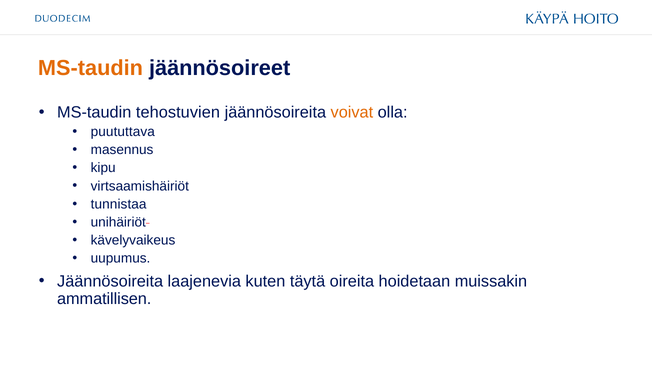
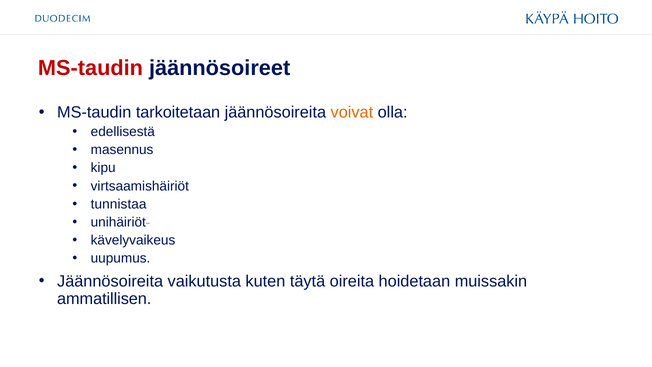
MS-taudin at (90, 68) colour: orange -> red
tehostuvien: tehostuvien -> tarkoitetaan
puututtava: puututtava -> edellisestä
laajenevia: laajenevia -> vaikutusta
